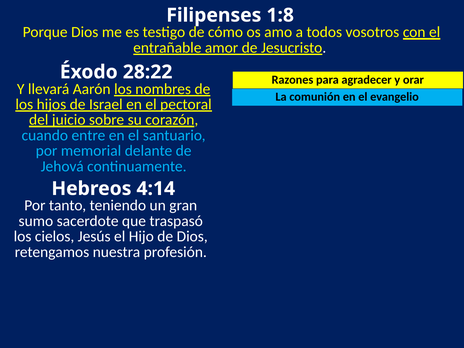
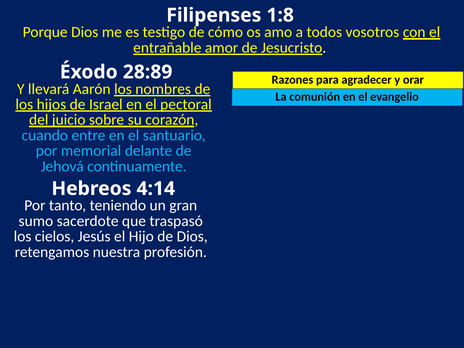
28:22: 28:22 -> 28:89
